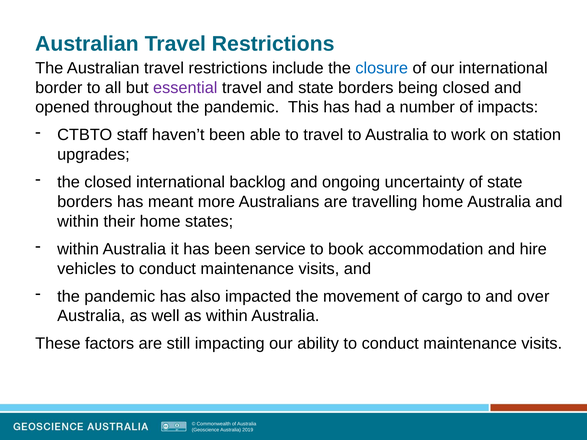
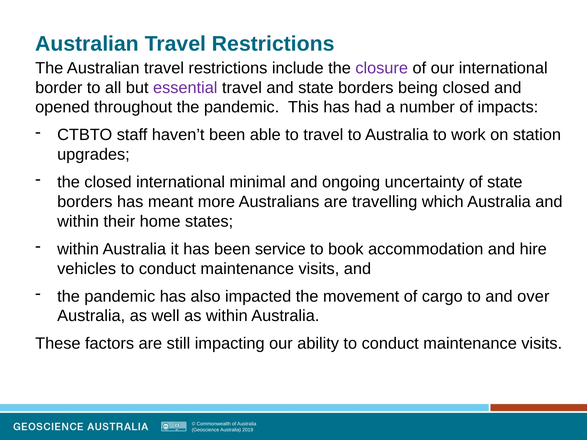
closure colour: blue -> purple
backlog: backlog -> minimal
travelling home: home -> which
